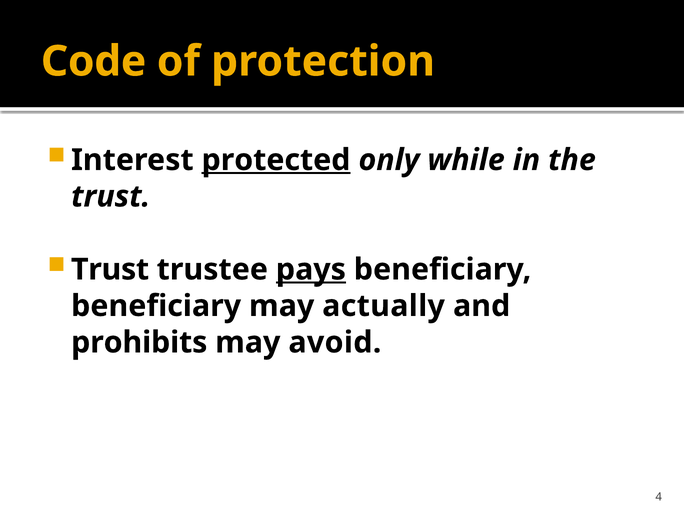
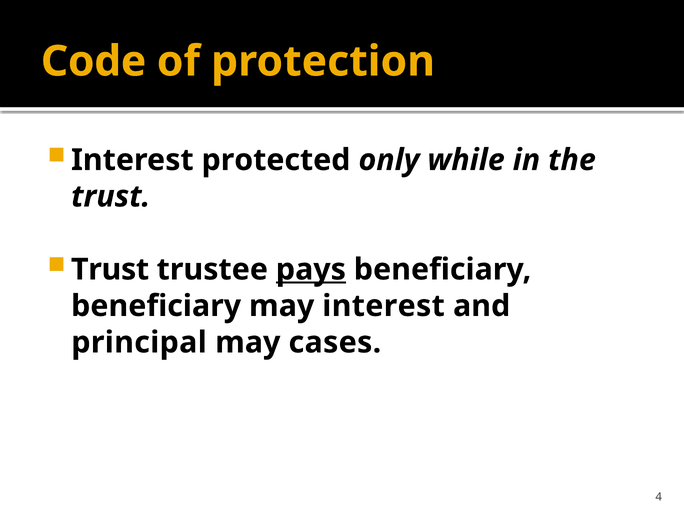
protected underline: present -> none
may actually: actually -> interest
prohibits: prohibits -> principal
avoid: avoid -> cases
